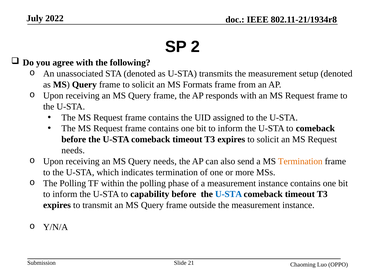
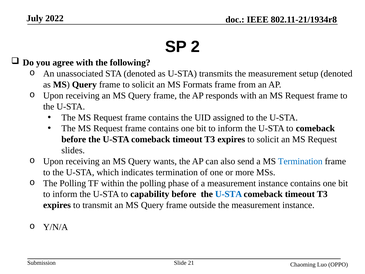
needs at (73, 150): needs -> slides
Query needs: needs -> wants
Termination at (300, 161) colour: orange -> blue
